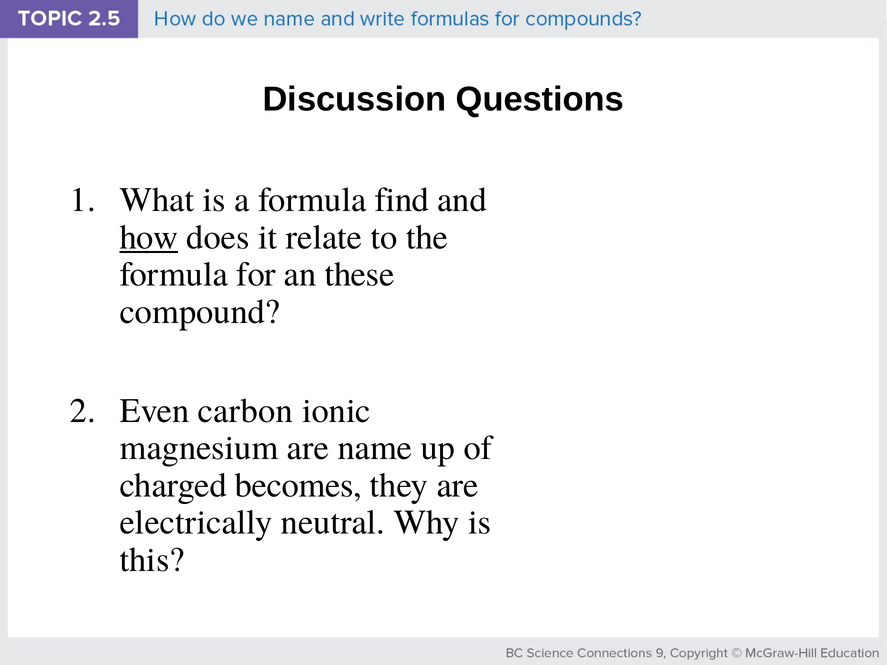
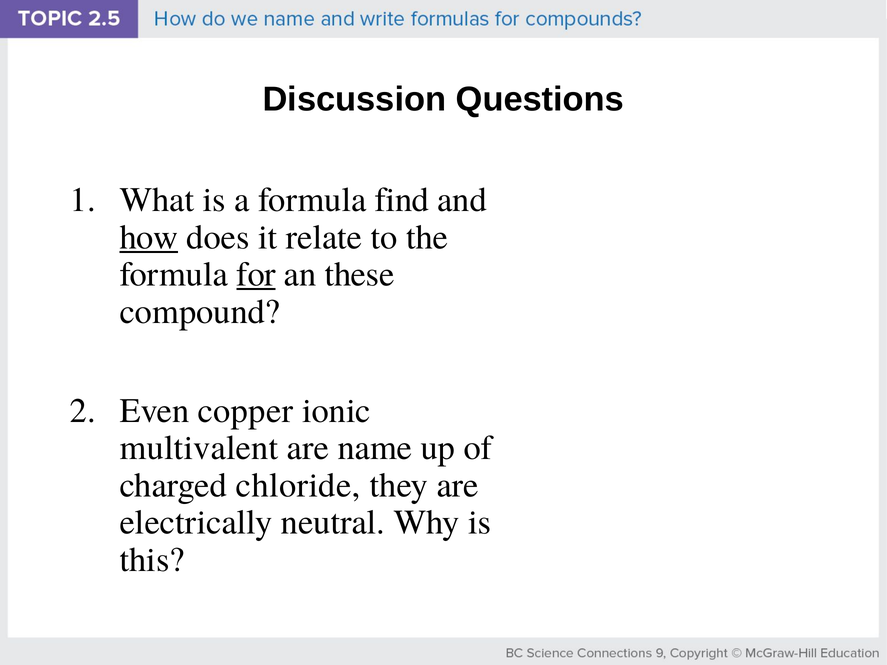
for underline: none -> present
carbon: carbon -> copper
magnesium: magnesium -> multivalent
becomes: becomes -> chloride
